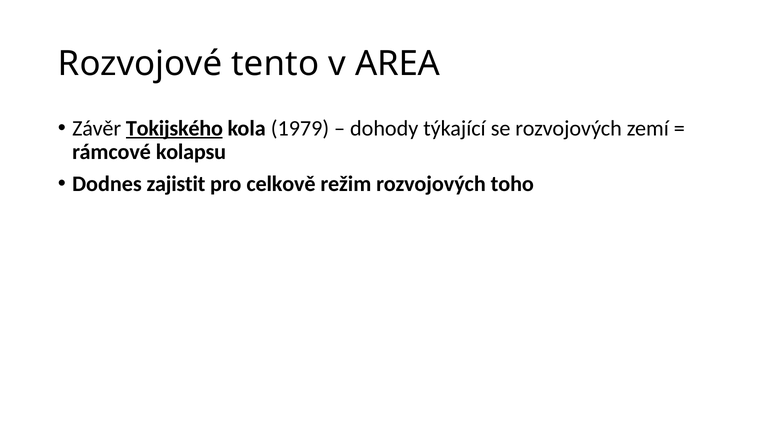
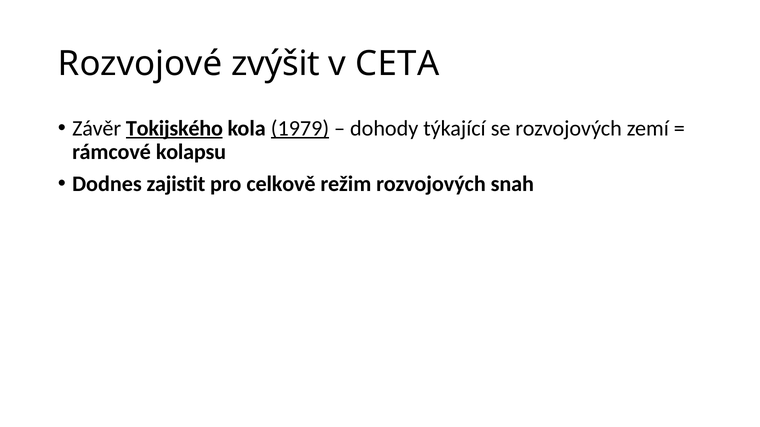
tento: tento -> zvýšit
AREA: AREA -> CETA
1979 underline: none -> present
toho: toho -> snah
